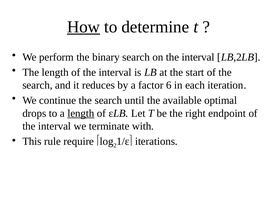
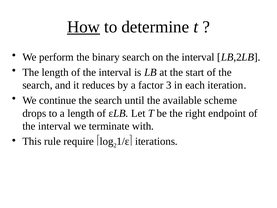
6: 6 -> 3
optimal: optimal -> scheme
length at (81, 113) underline: present -> none
